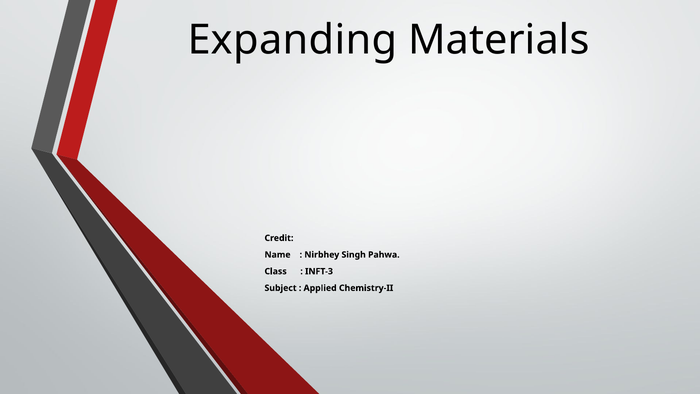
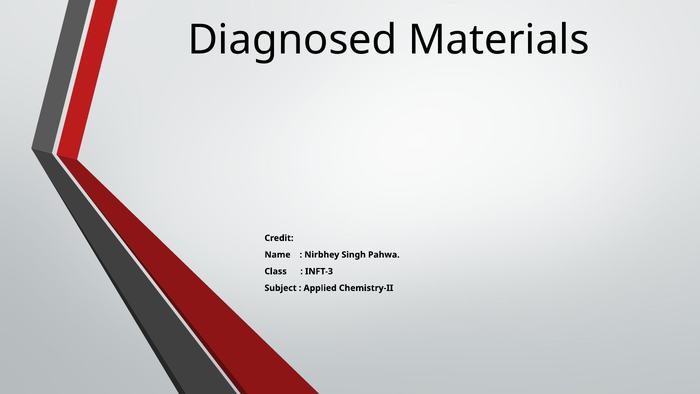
Expanding: Expanding -> Diagnosed
